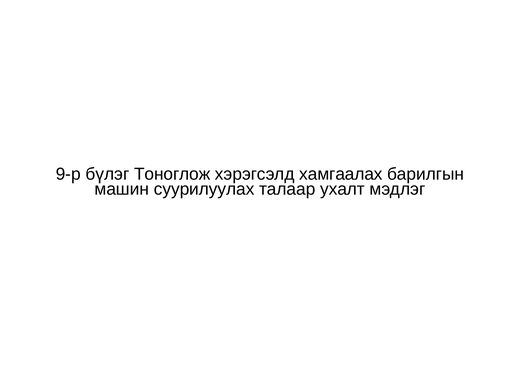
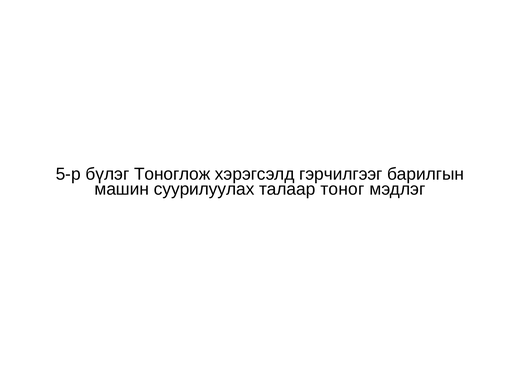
9-р: 9-р -> 5-р
хамгаалах: хамгаалах -> гэрчилгээг
ухалт: ухалт -> тоног
